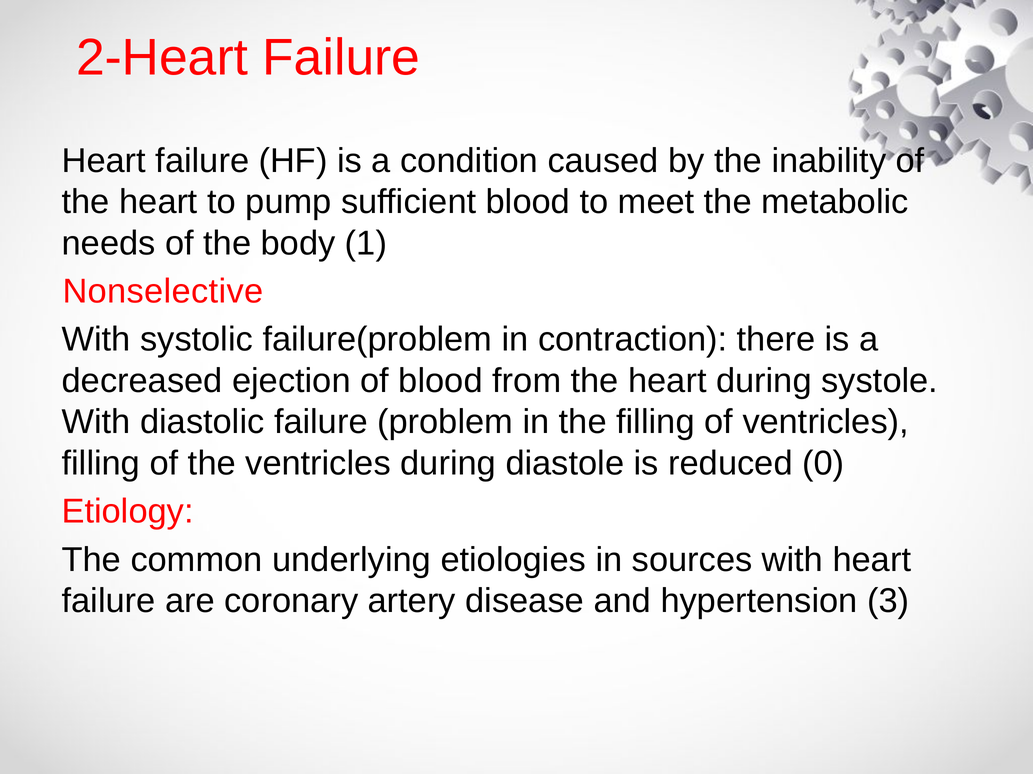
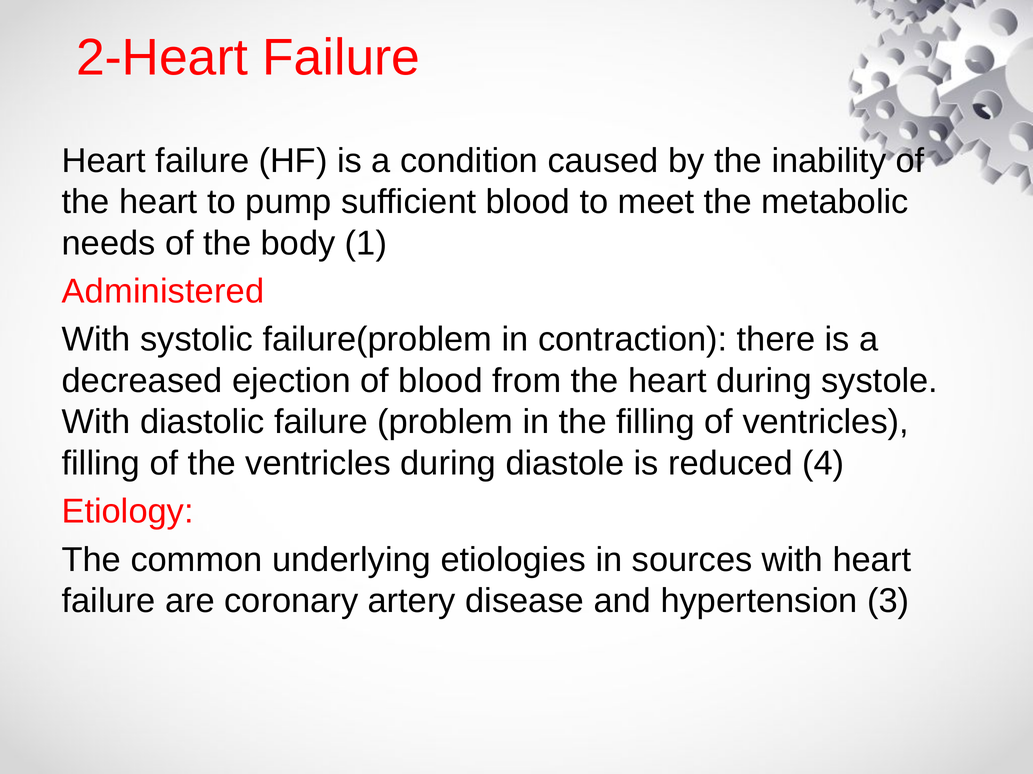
Nonselective: Nonselective -> Administered
0: 0 -> 4
